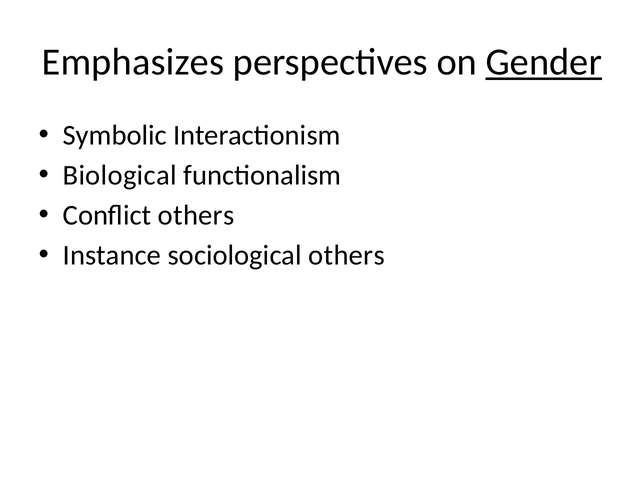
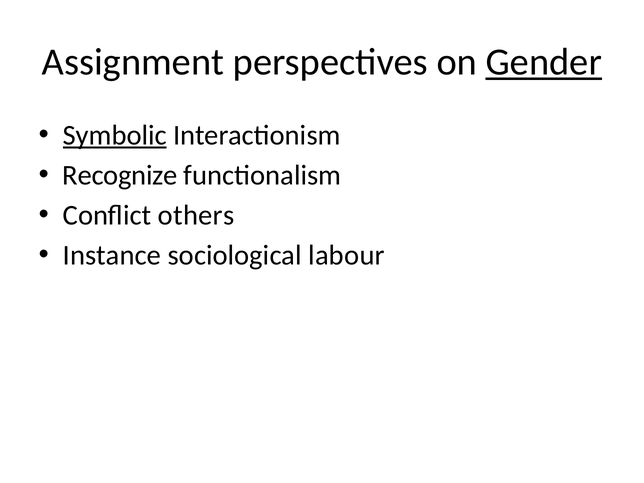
Emphasizes: Emphasizes -> Assignment
Symbolic underline: none -> present
Biological: Biological -> Recognize
sociological others: others -> labour
